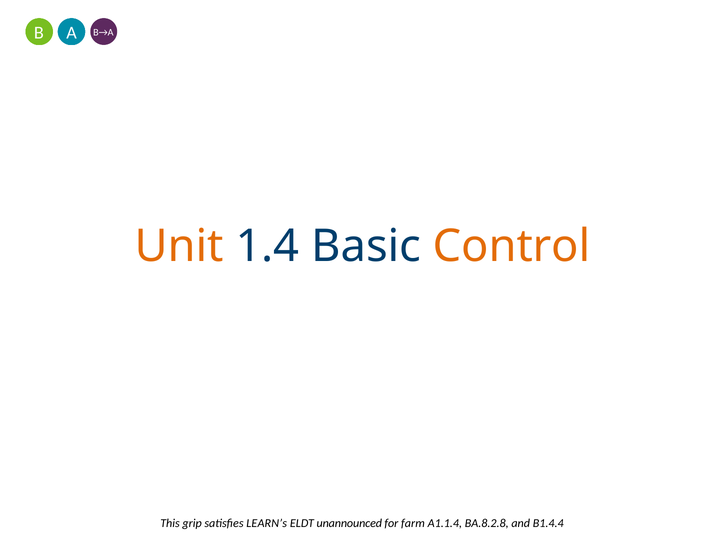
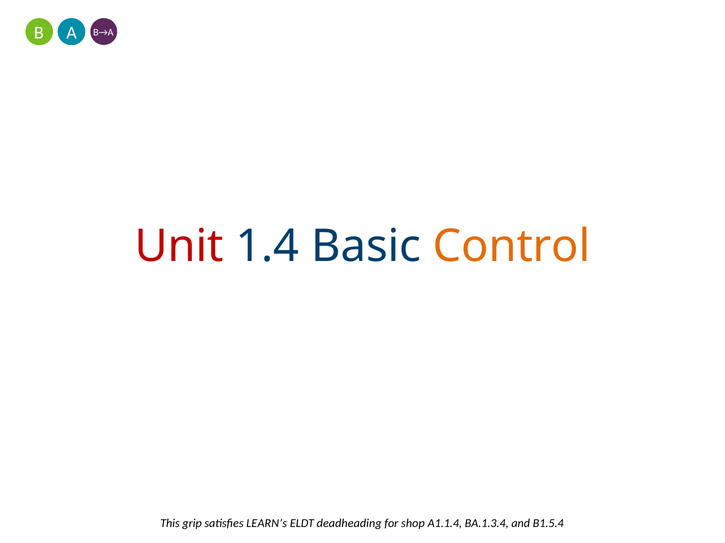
Unit colour: orange -> red
unannounced: unannounced -> deadheading
farm: farm -> shop
BA.8.2.8: BA.8.2.8 -> BA.1.3.4
B1.4.4: B1.4.4 -> B1.5.4
